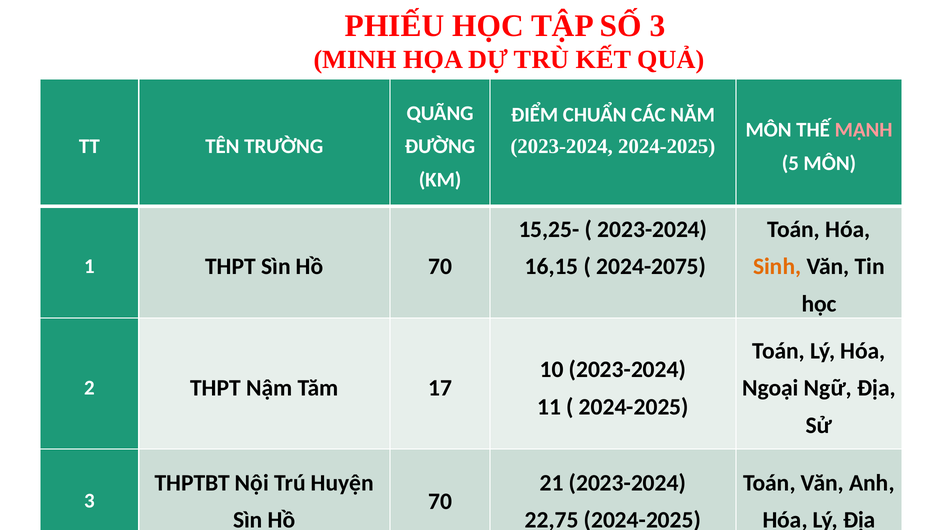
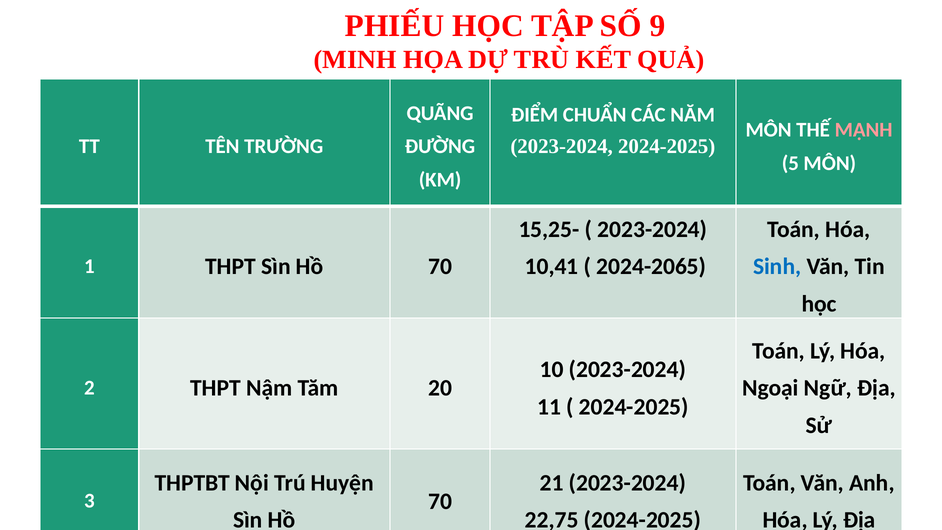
SỐ 3: 3 -> 9
16,15: 16,15 -> 10,41
2024-2075: 2024-2075 -> 2024-2065
Sinh colour: orange -> blue
17: 17 -> 20
